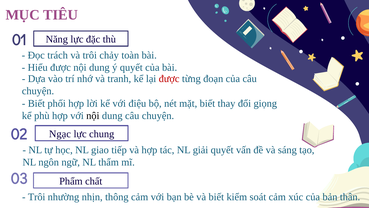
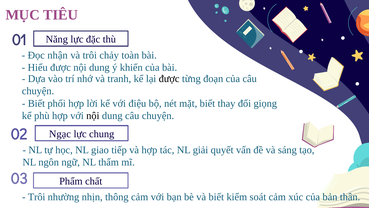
trách: trách -> nhận
ý quyết: quyết -> khiến
được at (169, 79) colour: red -> black
